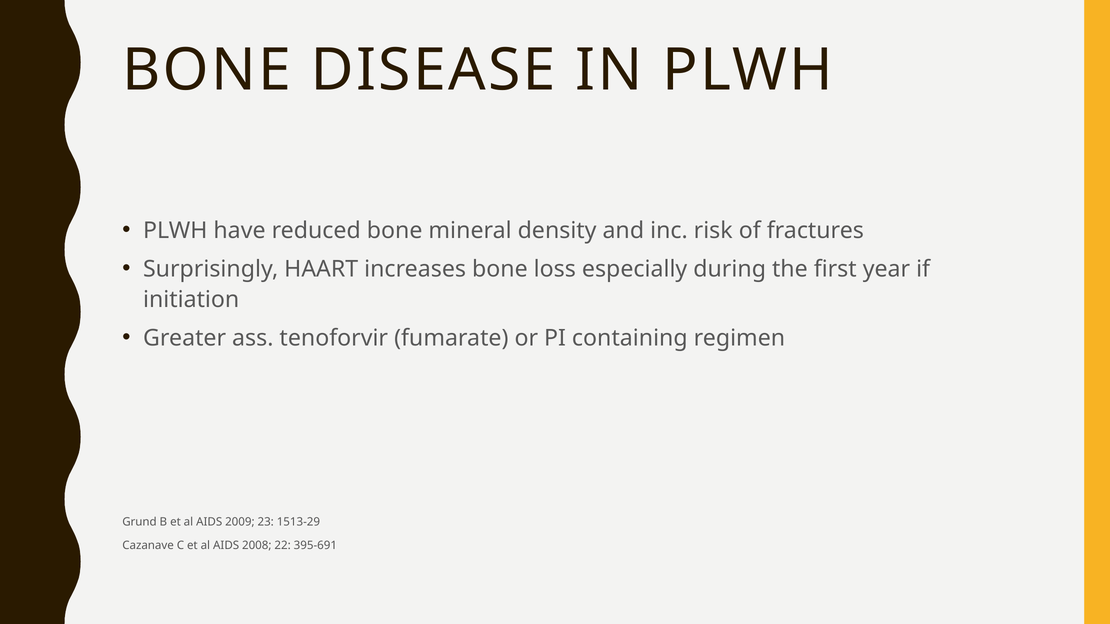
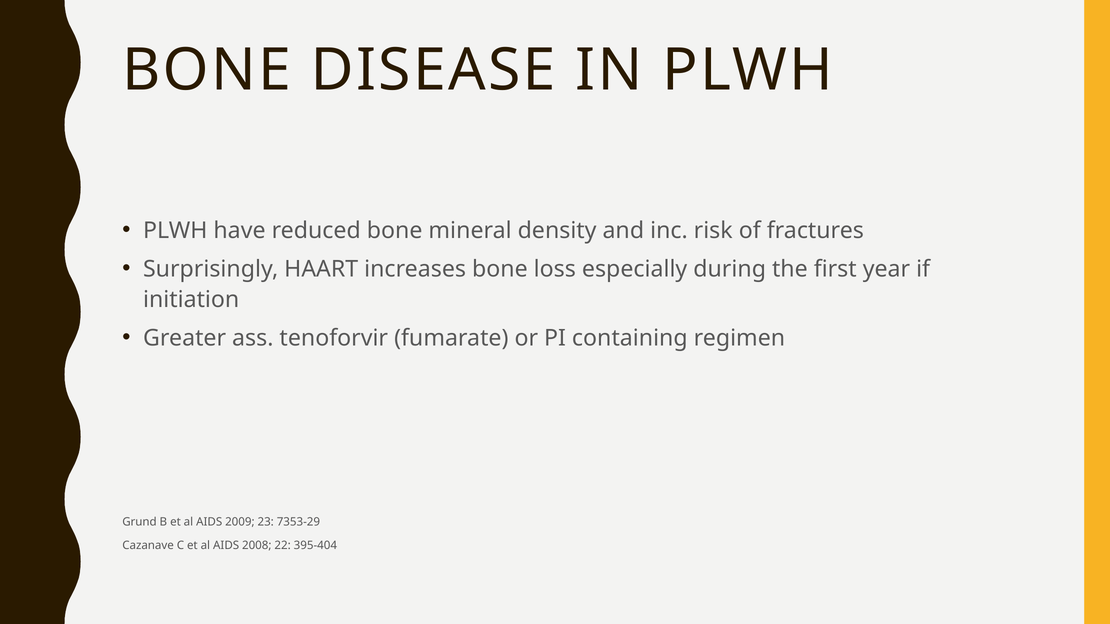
1513-29: 1513-29 -> 7353-29
395-691: 395-691 -> 395-404
